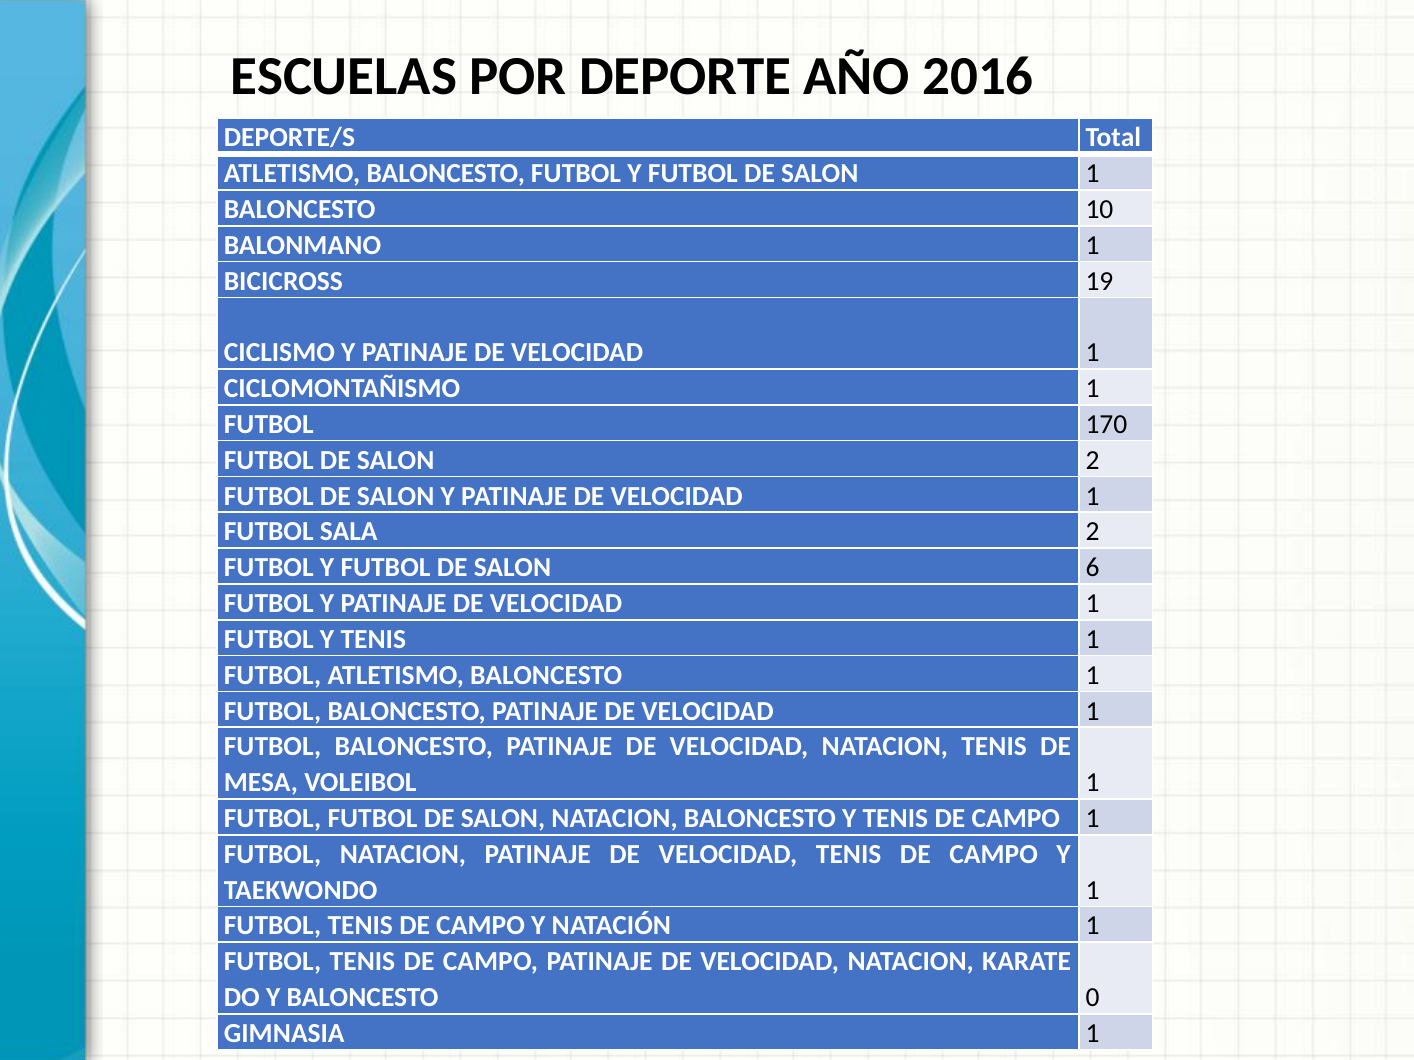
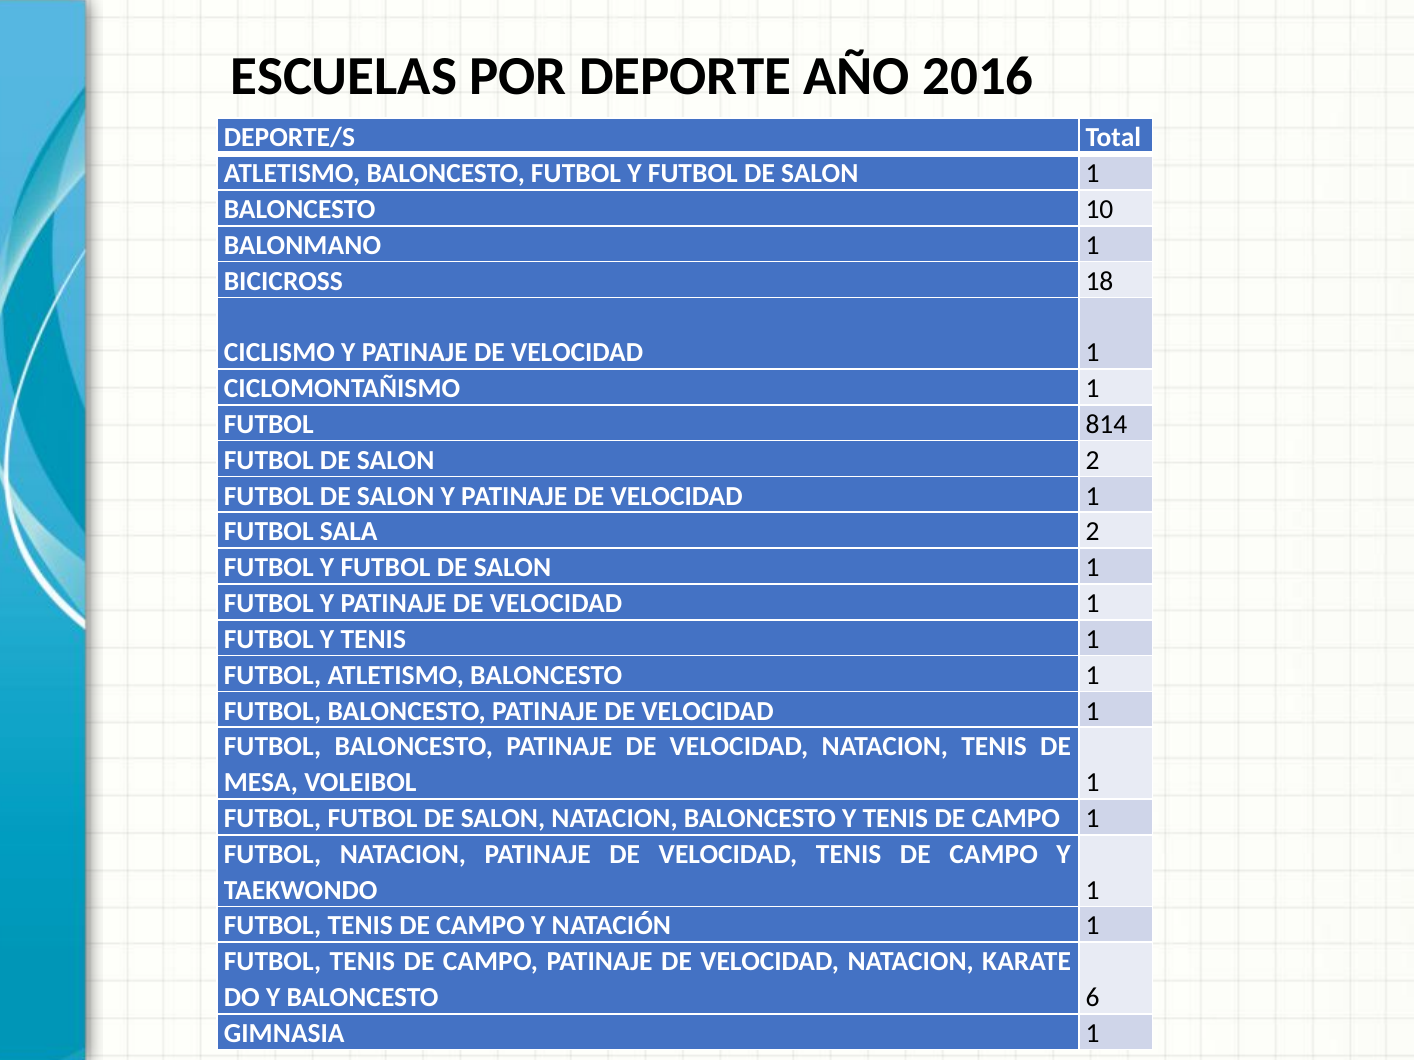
19: 19 -> 18
170: 170 -> 814
6 at (1093, 568): 6 -> 1
0: 0 -> 6
